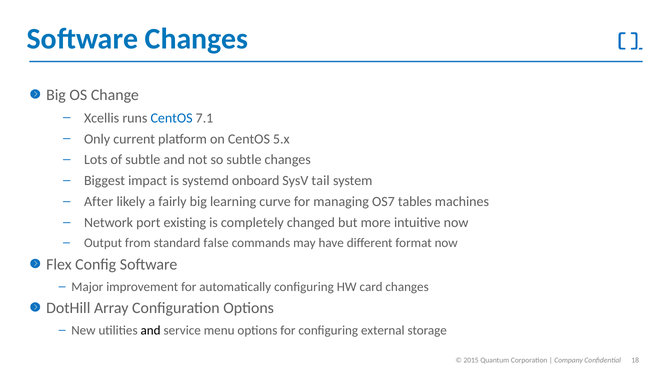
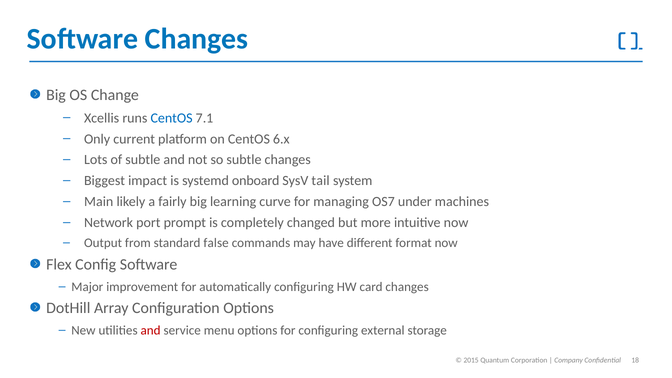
5.x: 5.x -> 6.x
After: After -> Main
tables: tables -> under
existing: existing -> prompt
and at (151, 331) colour: black -> red
